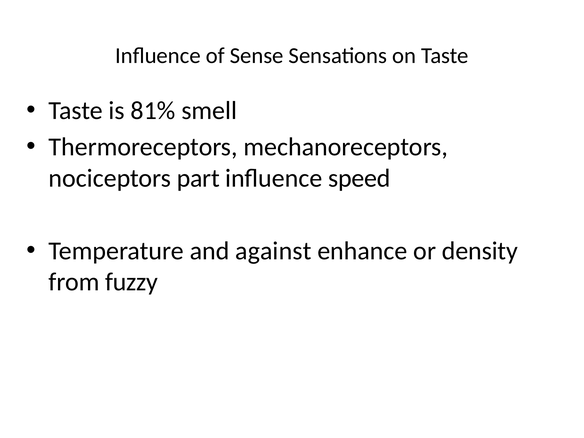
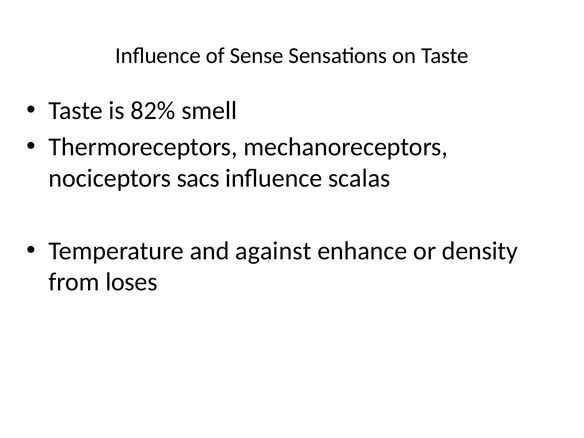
81%: 81% -> 82%
part: part -> sacs
speed: speed -> scalas
fuzzy: fuzzy -> loses
